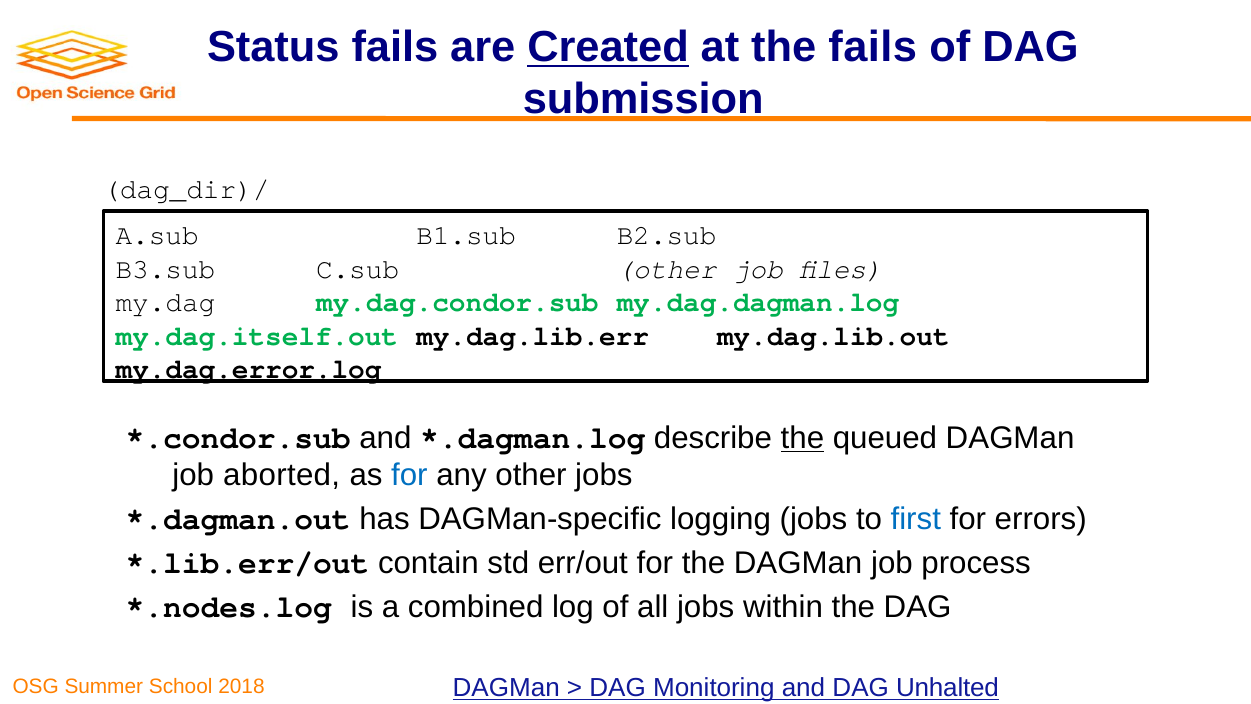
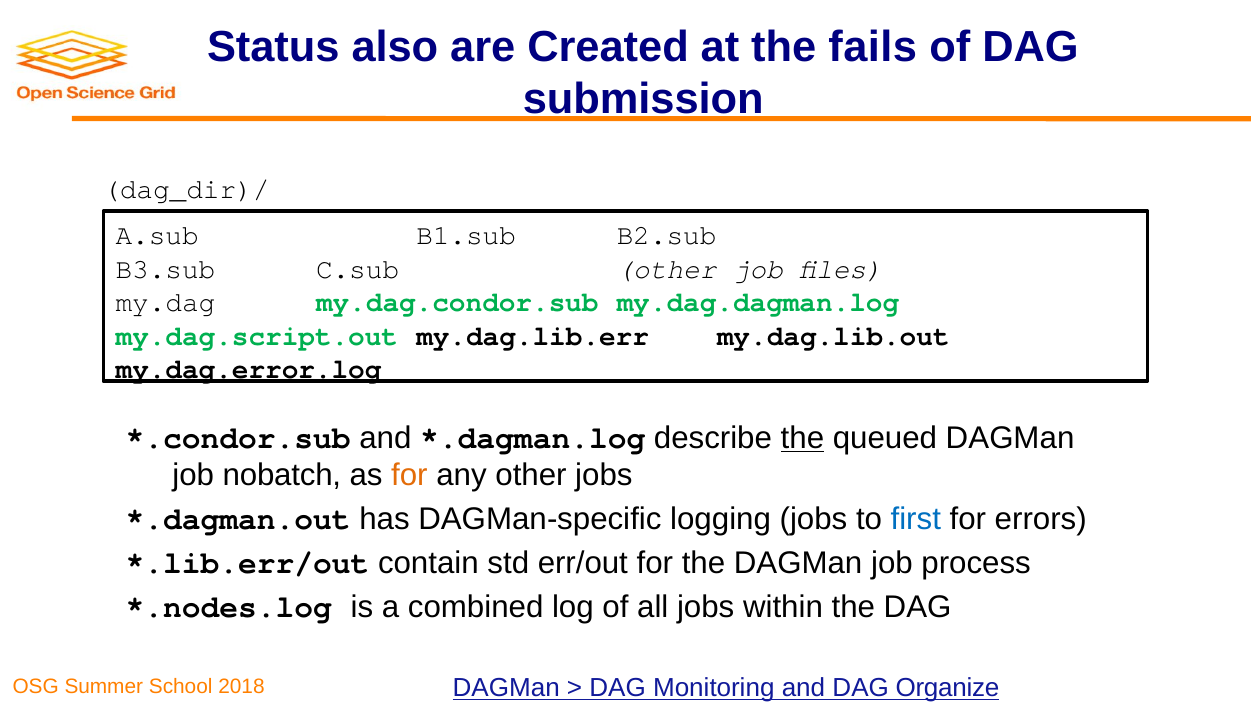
Status fails: fails -> also
Created underline: present -> none
my.dag.itself.out: my.dag.itself.out -> my.dag.script.out
aborted: aborted -> nobatch
for at (409, 475) colour: blue -> orange
Unhalted: Unhalted -> Organize
